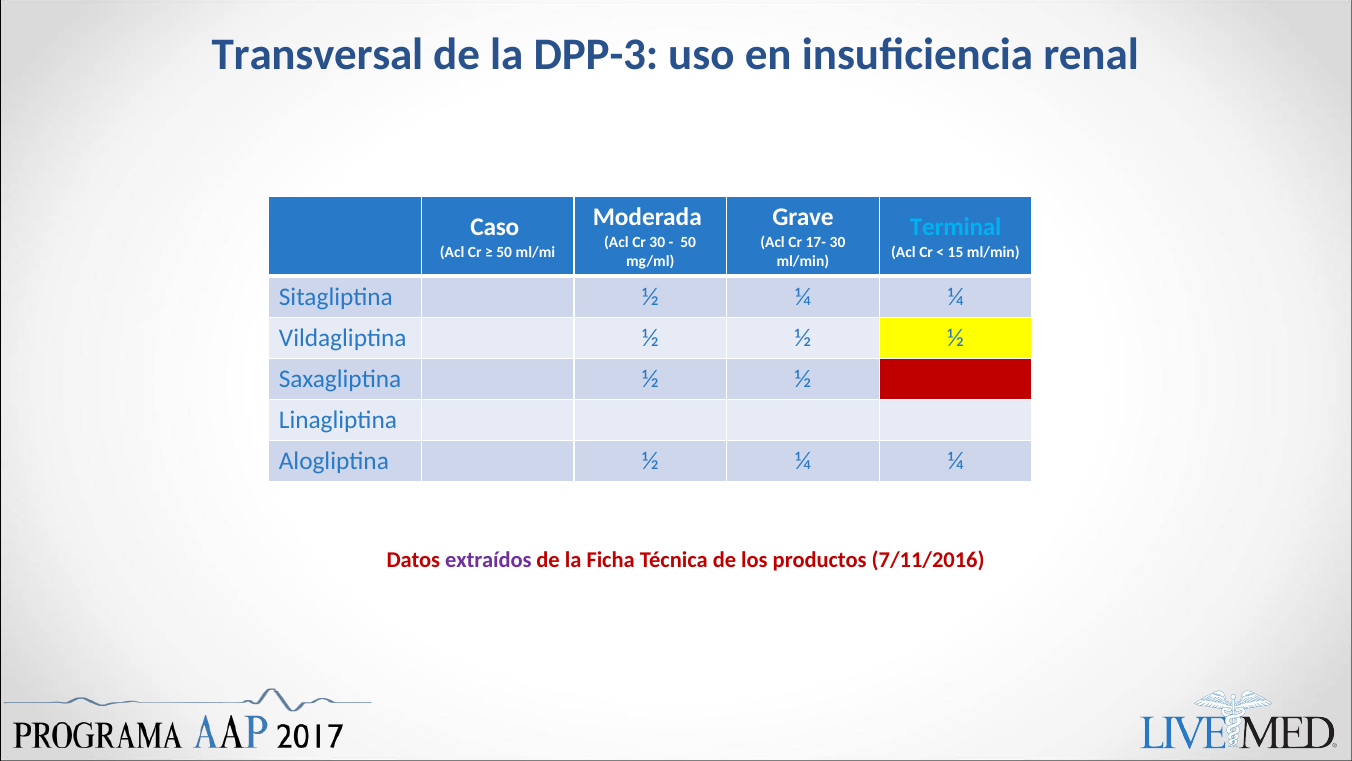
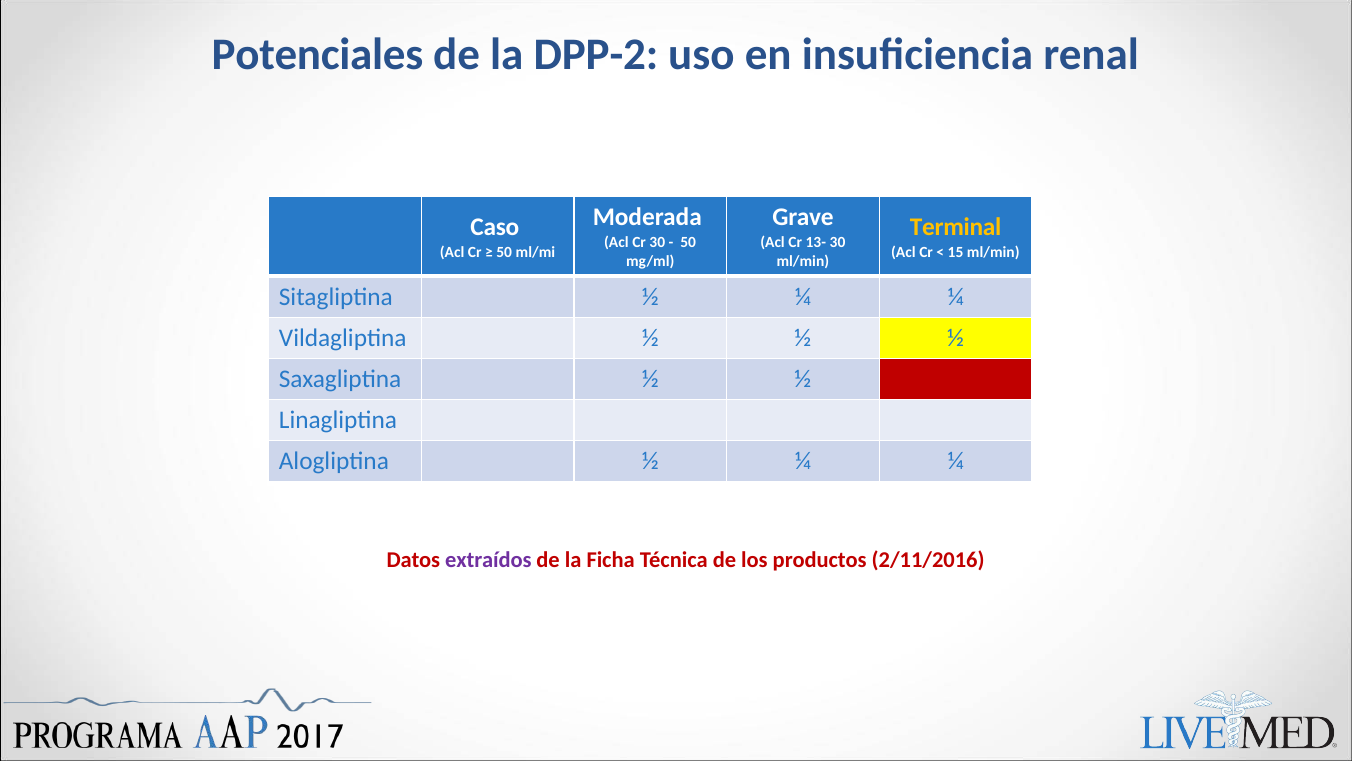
Transversal: Transversal -> Potenciales
DPP-3: DPP-3 -> DPP-2
Terminal colour: light blue -> yellow
17-: 17- -> 13-
7/11/2016: 7/11/2016 -> 2/11/2016
